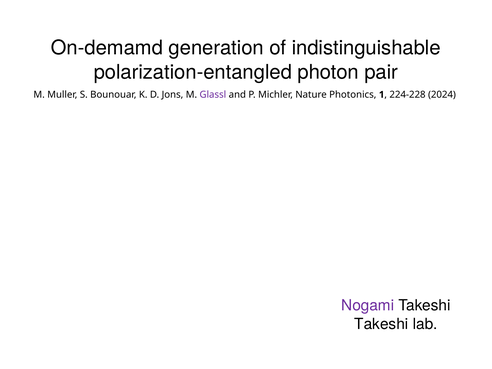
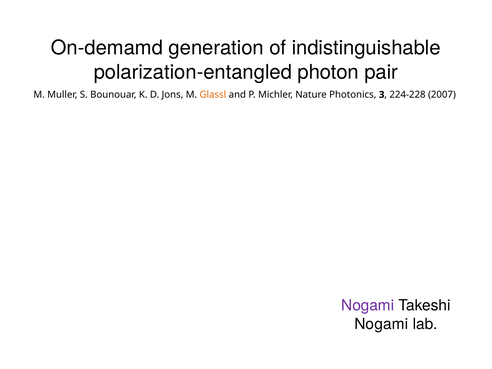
Glassl colour: purple -> orange
1: 1 -> 3
2024: 2024 -> 2007
Takeshi at (381, 324): Takeshi -> Nogami
